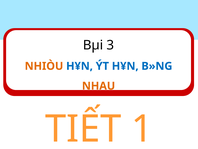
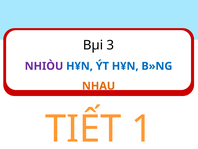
NHIÒU colour: orange -> purple
